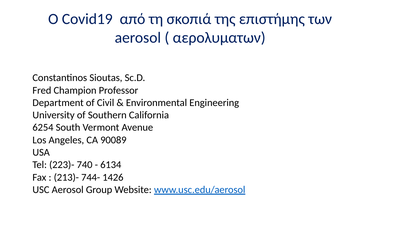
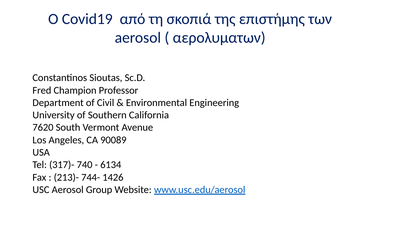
6254: 6254 -> 7620
223)-: 223)- -> 317)-
